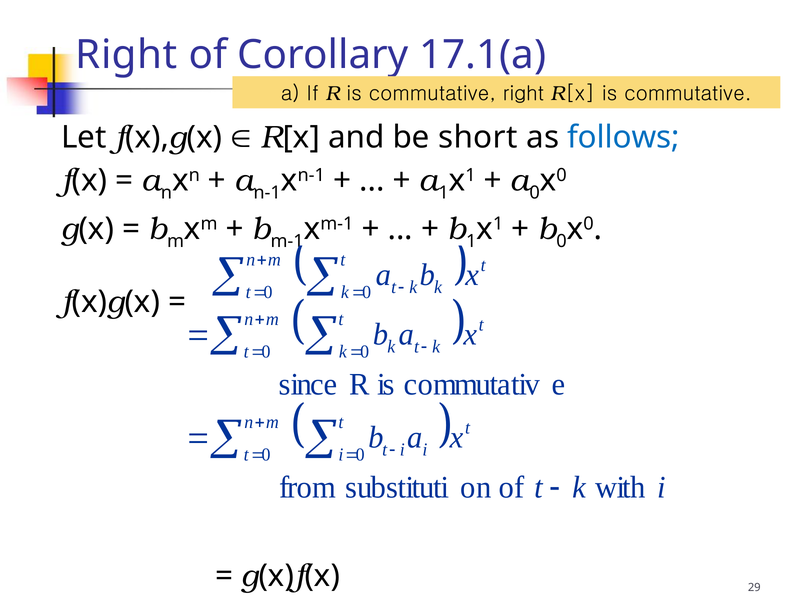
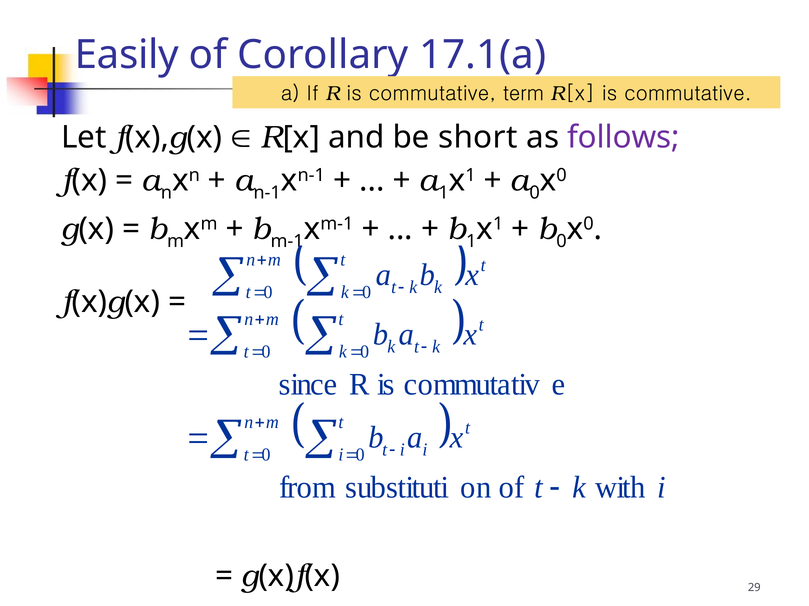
Right at (126, 55): Right -> Easily
commutative right: right -> term
follows colour: blue -> purple
